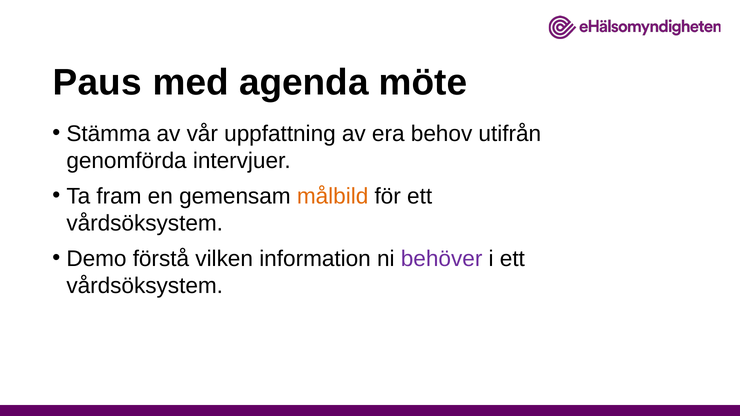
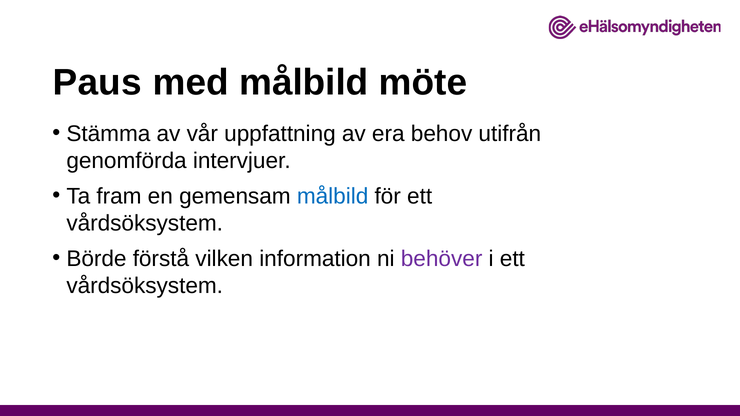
med agenda: agenda -> målbild
målbild at (333, 196) colour: orange -> blue
Demo: Demo -> Börde
